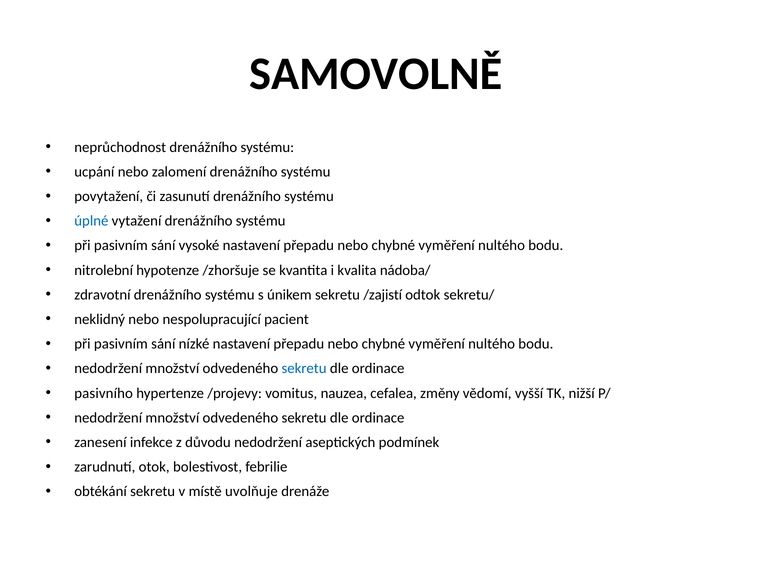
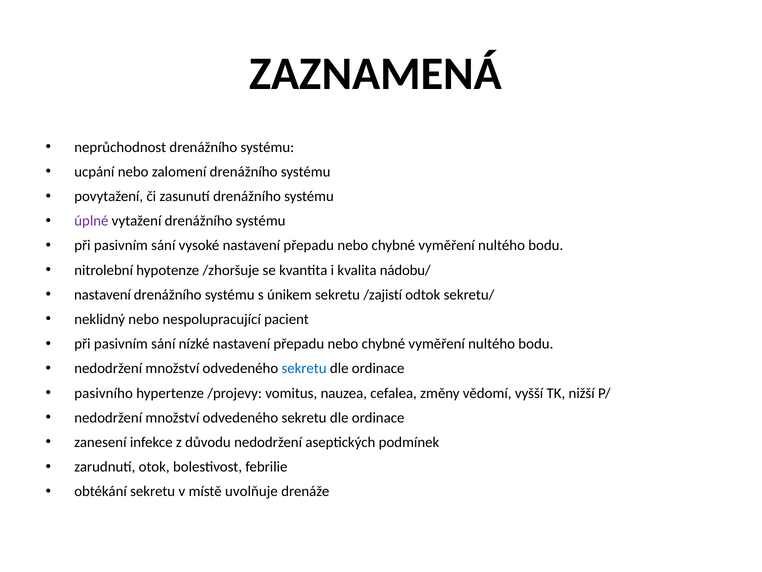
SAMOVOLNĚ: SAMOVOLNĚ -> ZAZNAMENÁ
úplné colour: blue -> purple
nádoba/: nádoba/ -> nádobu/
zdravotní at (102, 295): zdravotní -> nastavení
